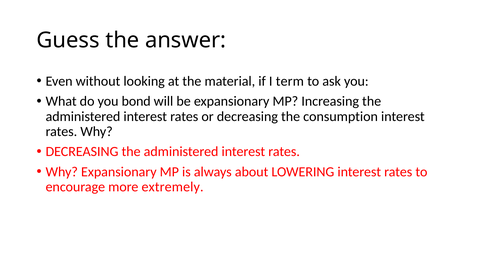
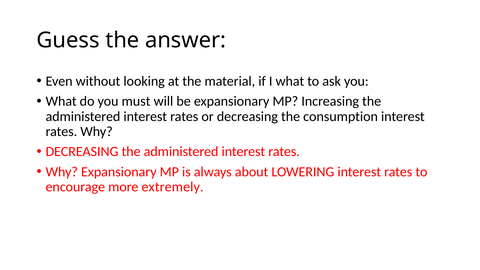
I term: term -> what
bond: bond -> must
